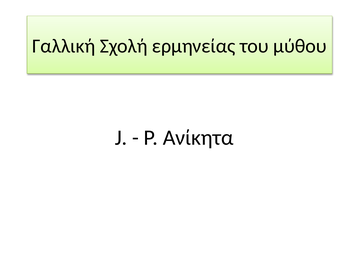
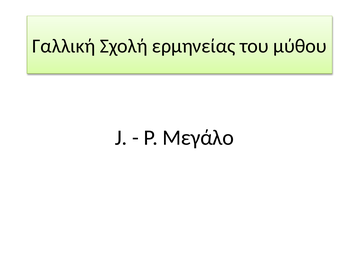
Ανίκητα: Ανίκητα -> Μεγάλο
